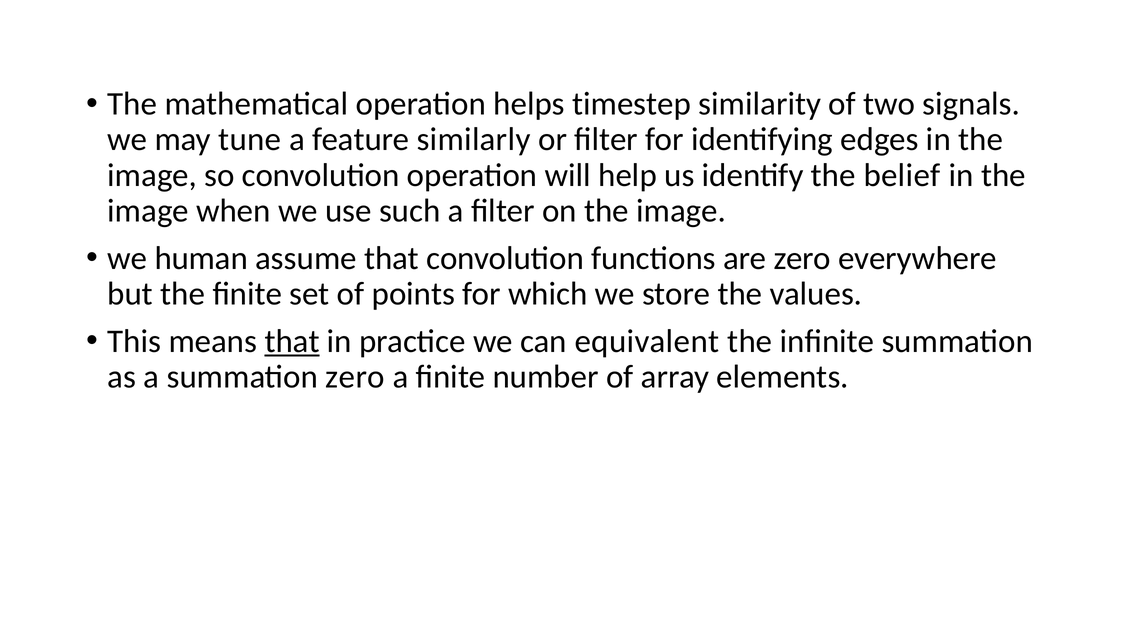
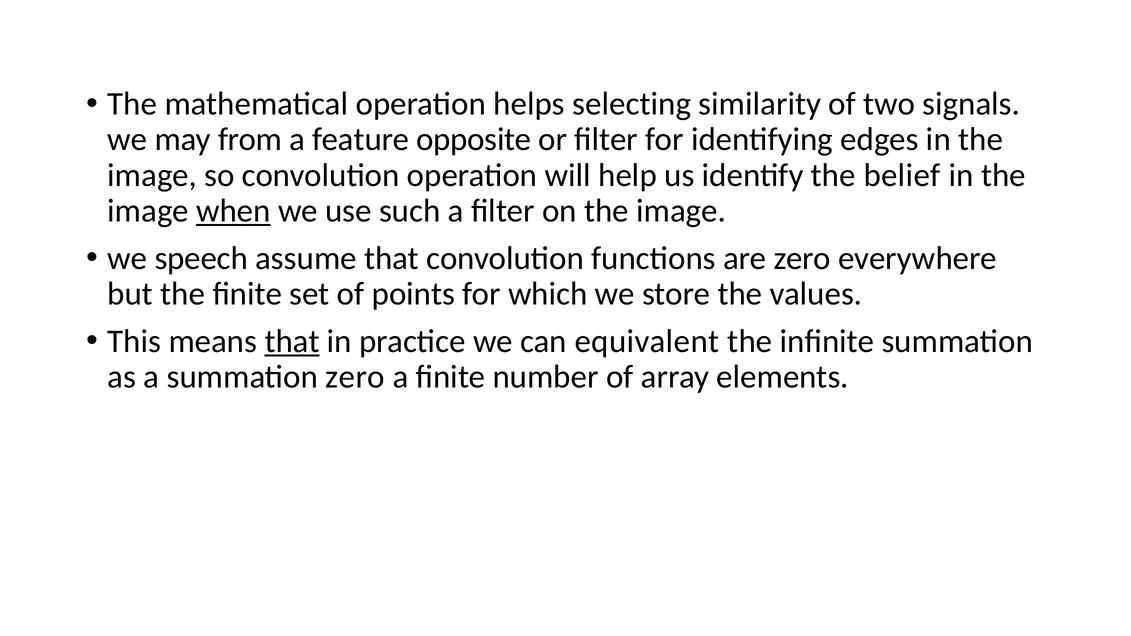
timestep: timestep -> selecting
tune: tune -> from
similarly: similarly -> opposite
when underline: none -> present
human: human -> speech
